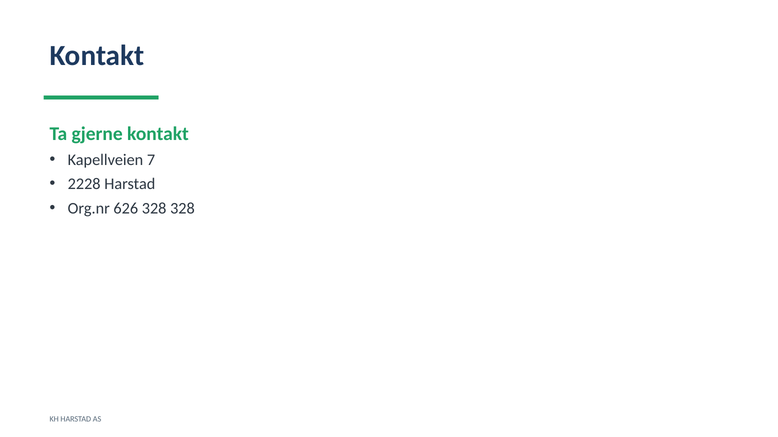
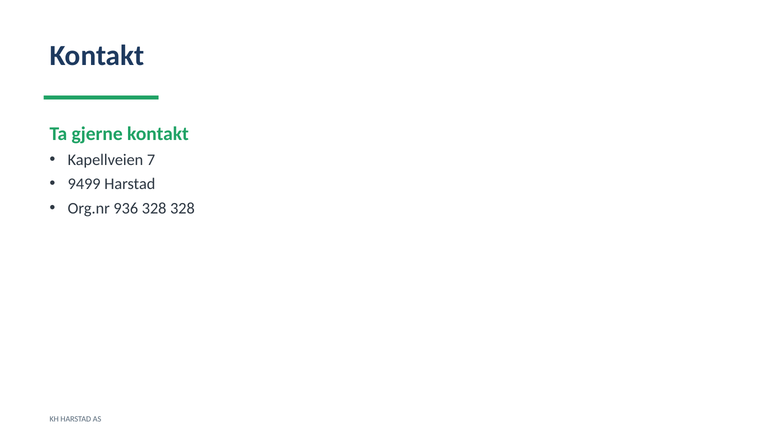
2228: 2228 -> 9499
626: 626 -> 936
